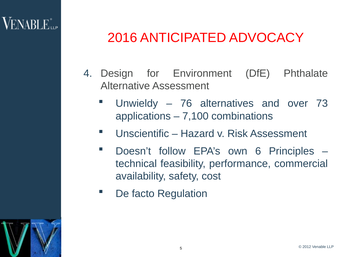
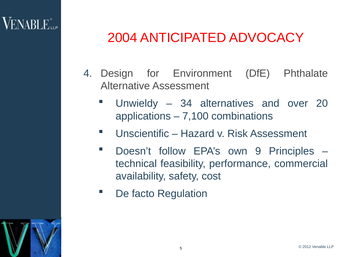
2016: 2016 -> 2004
76: 76 -> 34
73: 73 -> 20
6: 6 -> 9
